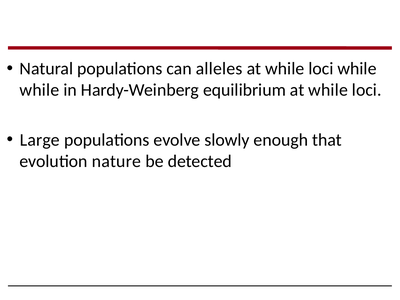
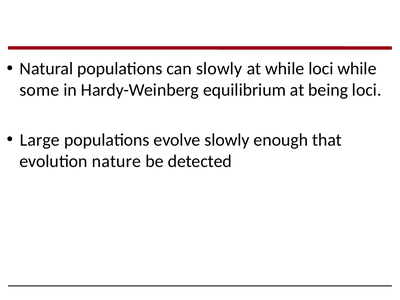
can alleles: alleles -> slowly
while at (39, 90): while -> some
equilibrium at while: while -> being
